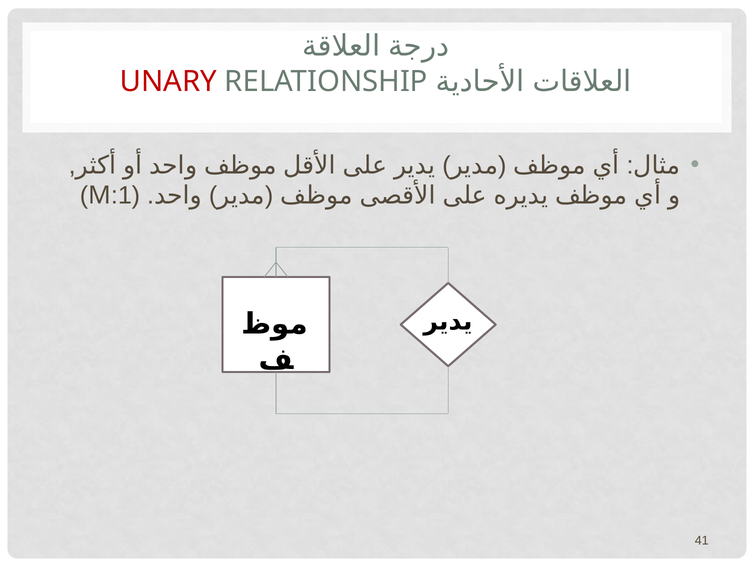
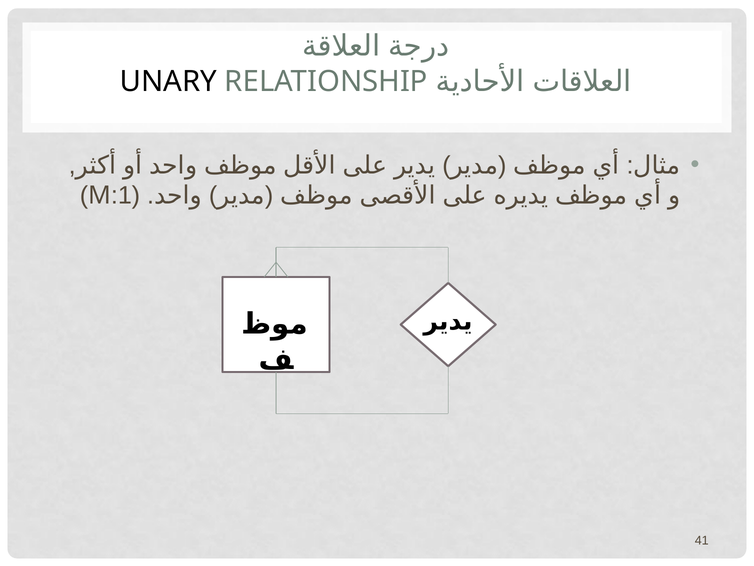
UNARY colour: red -> black
